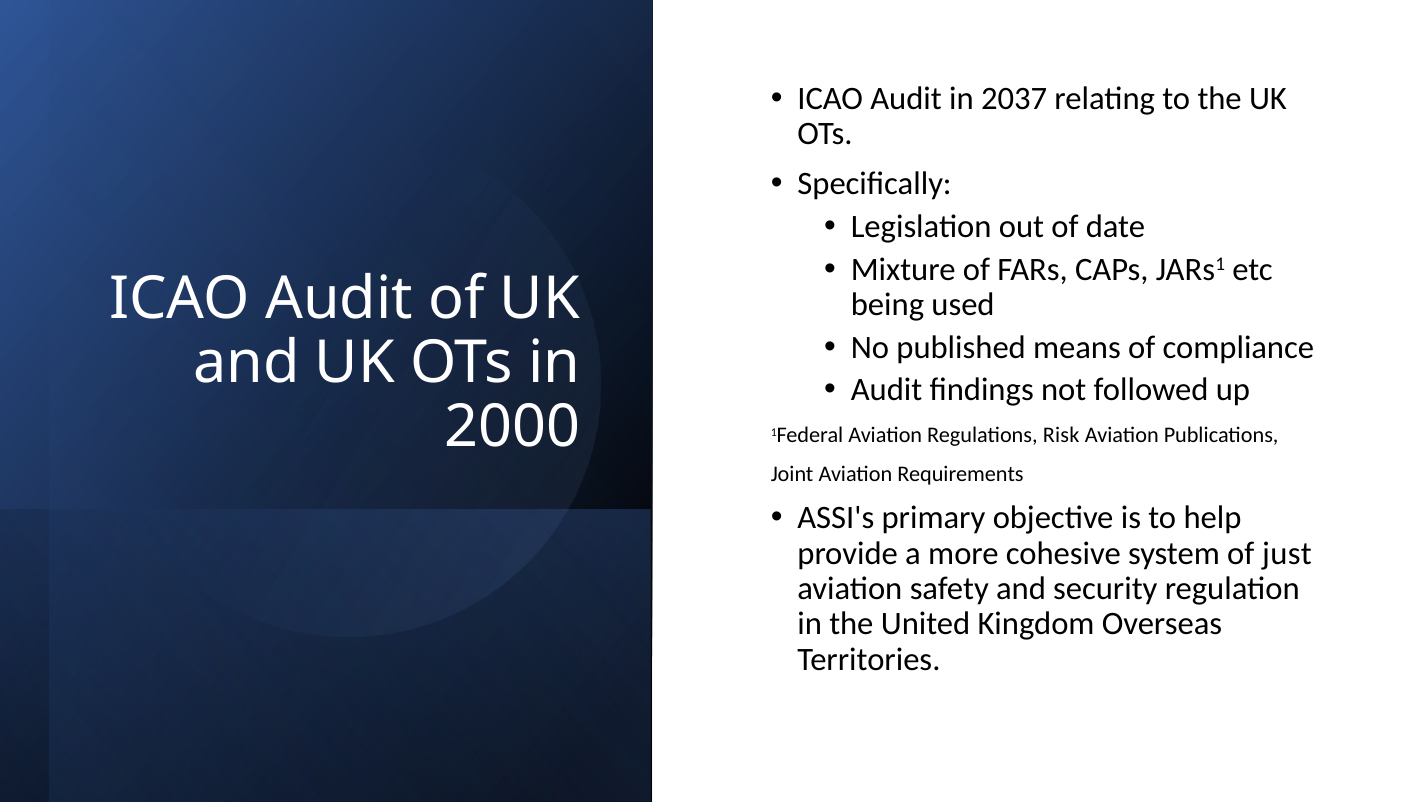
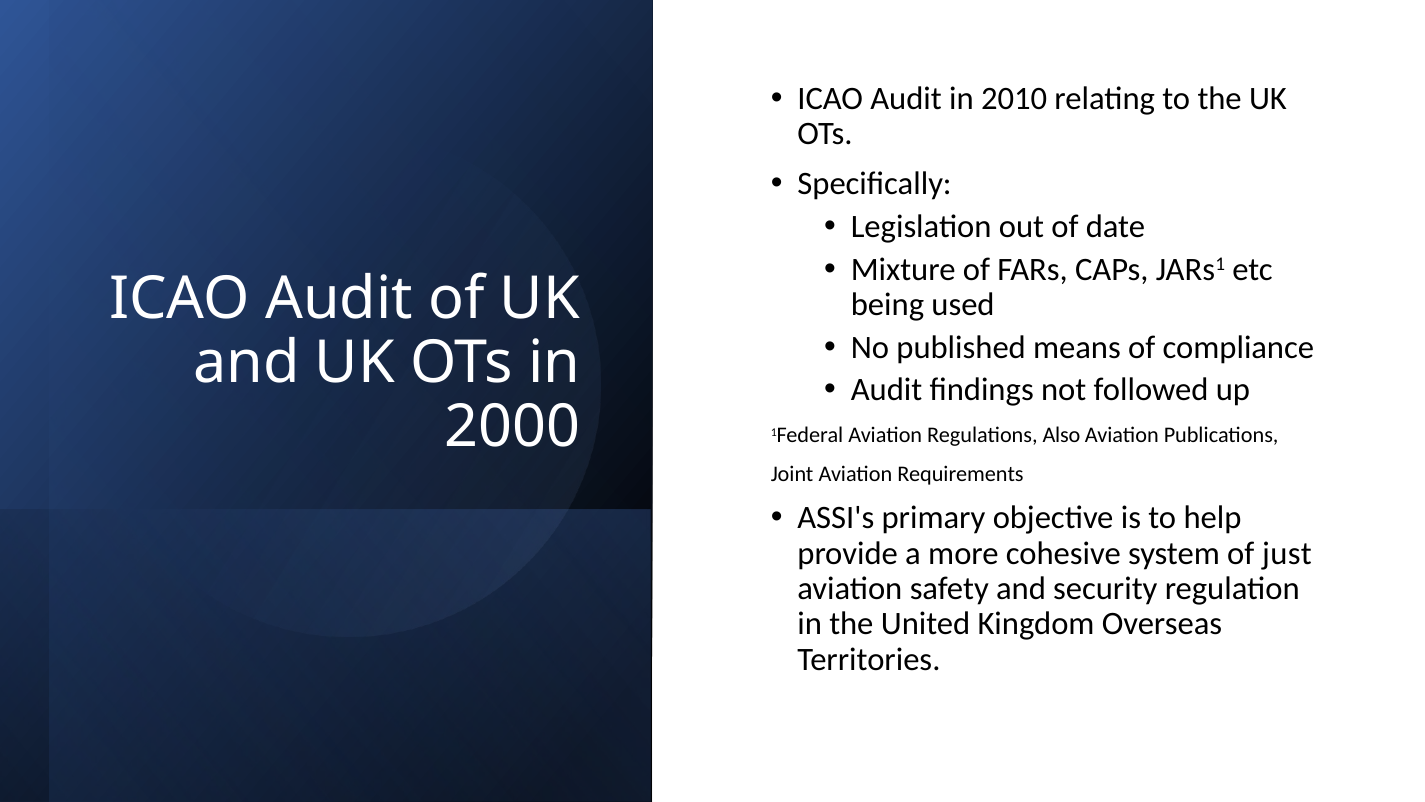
2037: 2037 -> 2010
Risk: Risk -> Also
